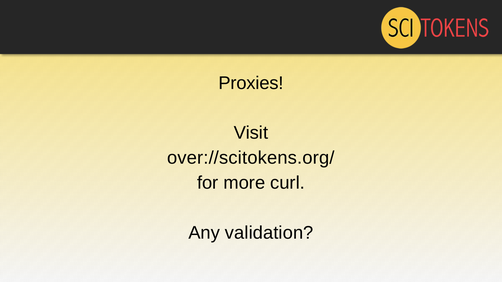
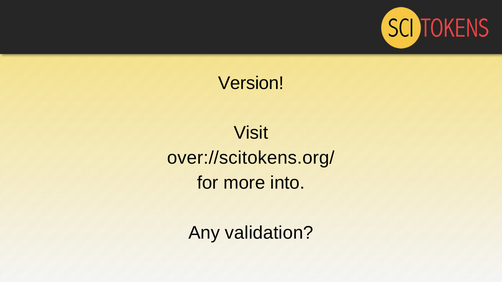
Proxies: Proxies -> Version
curl: curl -> into
